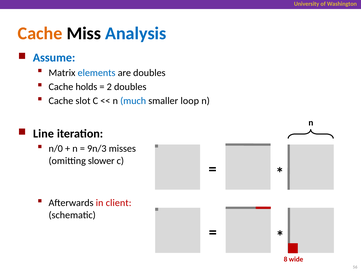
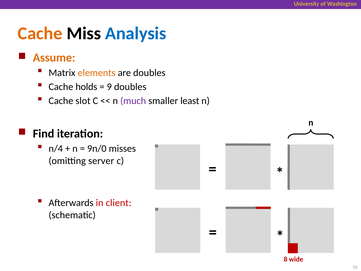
Assume colour: blue -> orange
elements colour: blue -> orange
2: 2 -> 9
much colour: blue -> purple
loop: loop -> least
Line: Line -> Find
n/0: n/0 -> n/4
9n/3: 9n/3 -> 9n/0
slower: slower -> server
